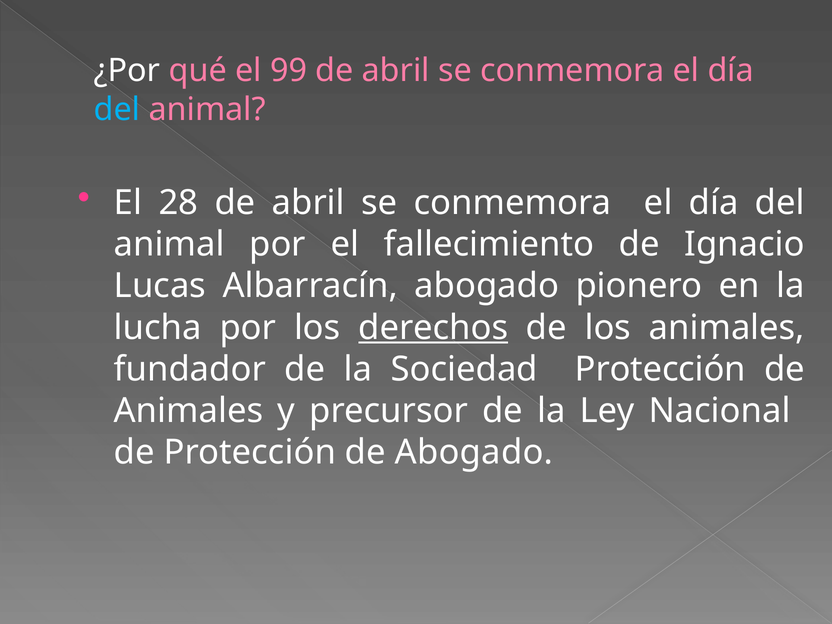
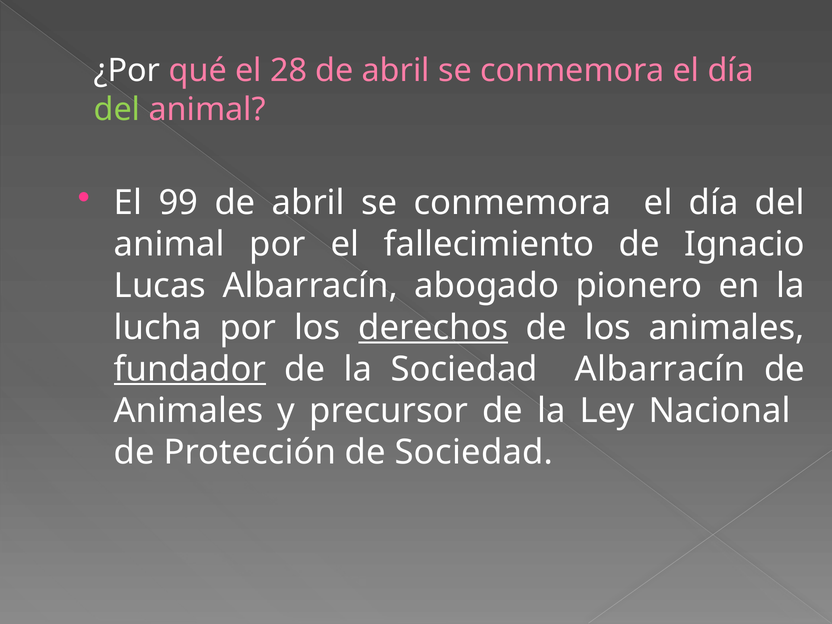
99: 99 -> 28
del at (117, 110) colour: light blue -> light green
28: 28 -> 99
fundador underline: none -> present
Sociedad Protección: Protección -> Albarracín
de Abogado: Abogado -> Sociedad
